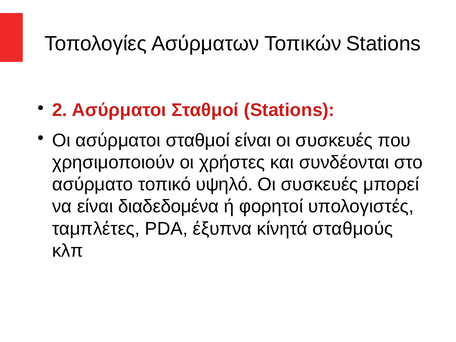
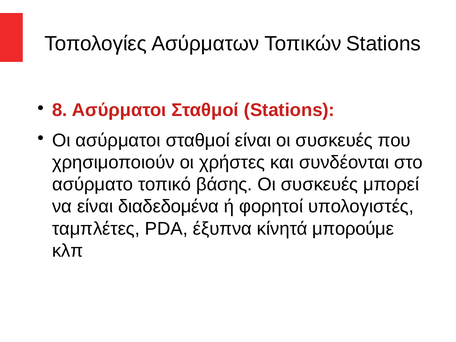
2: 2 -> 8
υψηλό: υψηλό -> βάσης
σταθμούς: σταθμούς -> μπορούμε
